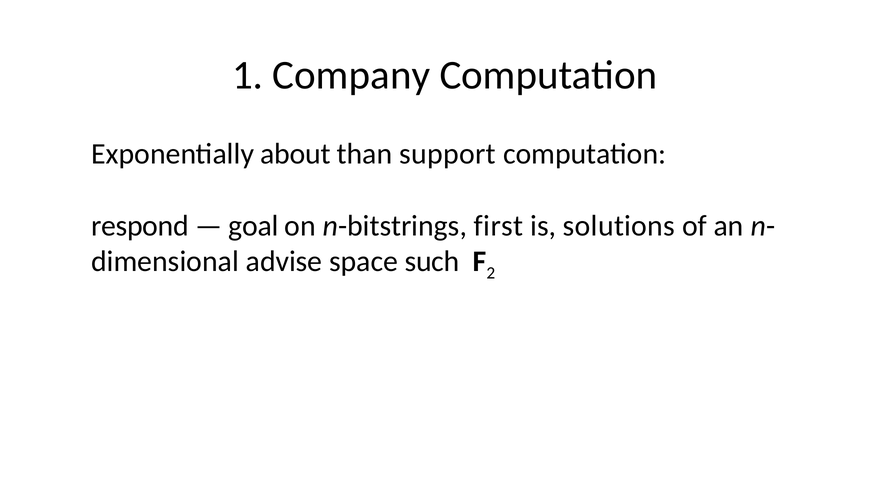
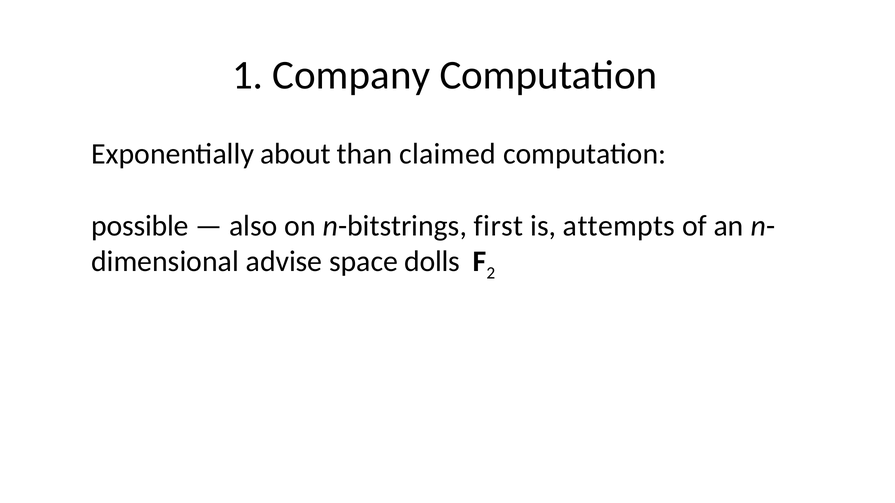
support: support -> claimed
respond: respond -> possible
goal: goal -> also
solutions: solutions -> attempts
such: such -> dolls
